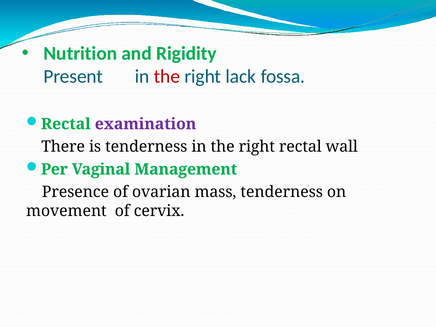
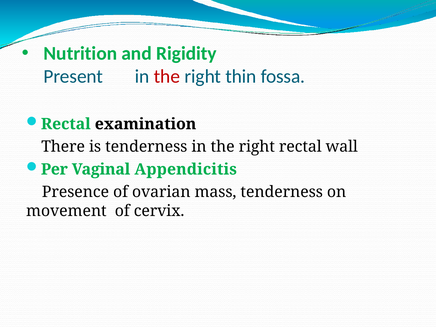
lack: lack -> thin
examination colour: purple -> black
Management: Management -> Appendicitis
